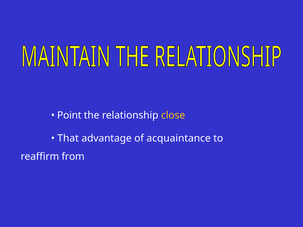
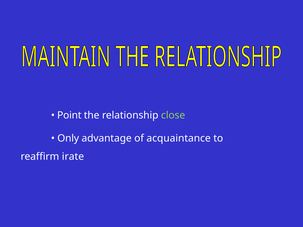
close colour: yellow -> light green
That: That -> Only
from: from -> irate
